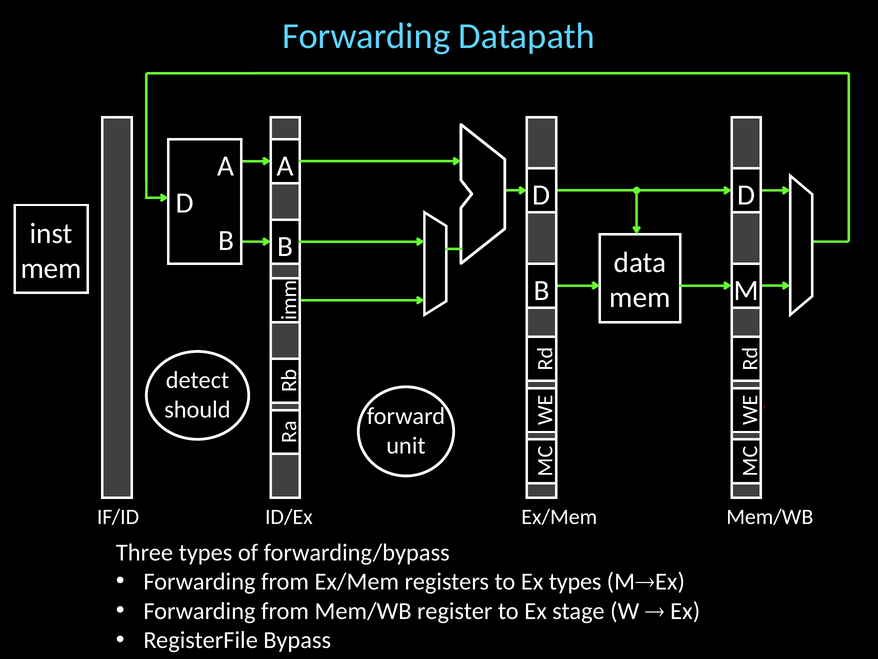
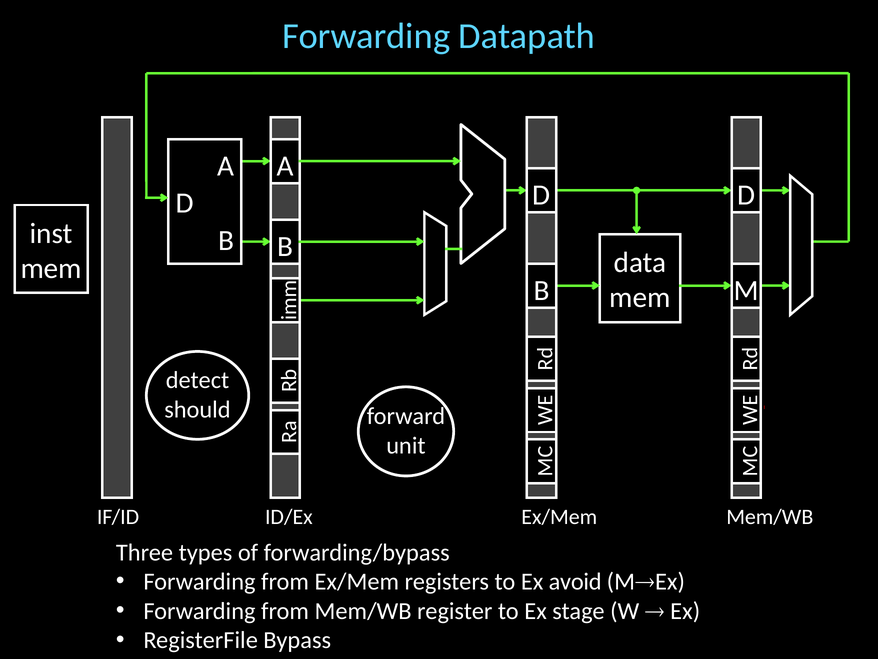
Ex types: types -> avoid
